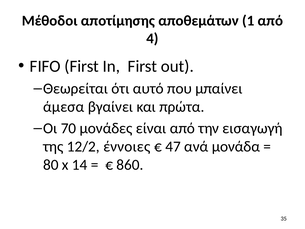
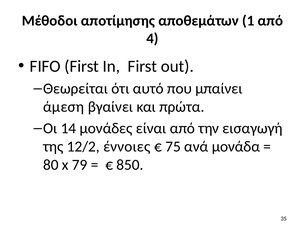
άμεσα: άμεσα -> άμεση
70: 70 -> 14
47: 47 -> 75
14: 14 -> 79
860: 860 -> 850
